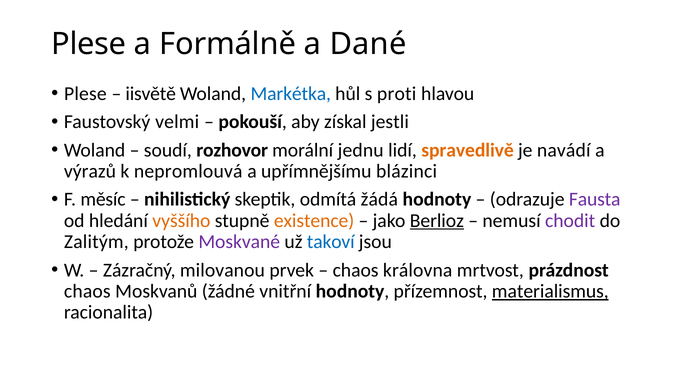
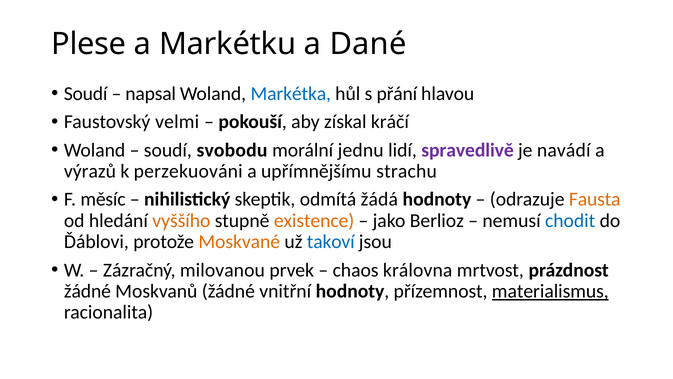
Formálně: Formálně -> Markétku
Plese at (85, 94): Plese -> Soudí
iisvětě: iisvětě -> napsal
proti: proti -> přání
jestli: jestli -> kráčí
rozhovor: rozhovor -> svobodu
spravedlivě colour: orange -> purple
nepromlouvá: nepromlouvá -> perzekuováni
blázinci: blázinci -> strachu
Fausta colour: purple -> orange
Berlioz underline: present -> none
chodit colour: purple -> blue
Zalitým: Zalitým -> Ďáblovi
Moskvané colour: purple -> orange
chaos at (87, 291): chaos -> žádné
